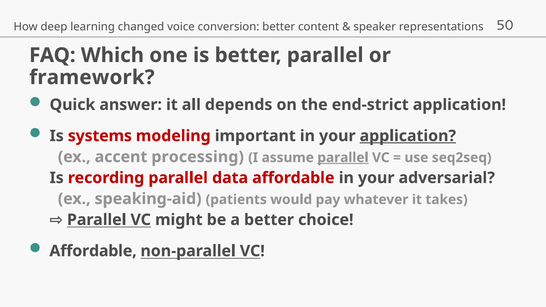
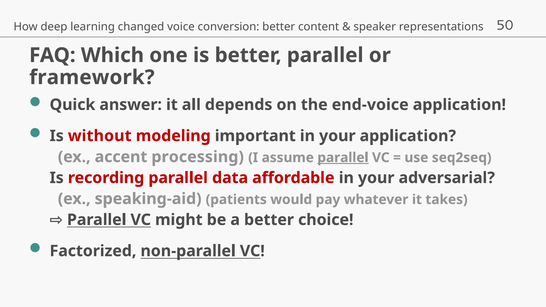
end-strict: end-strict -> end-voice
systems: systems -> without
application at (408, 136) underline: present -> none
Affordable at (93, 251): Affordable -> Factorized
